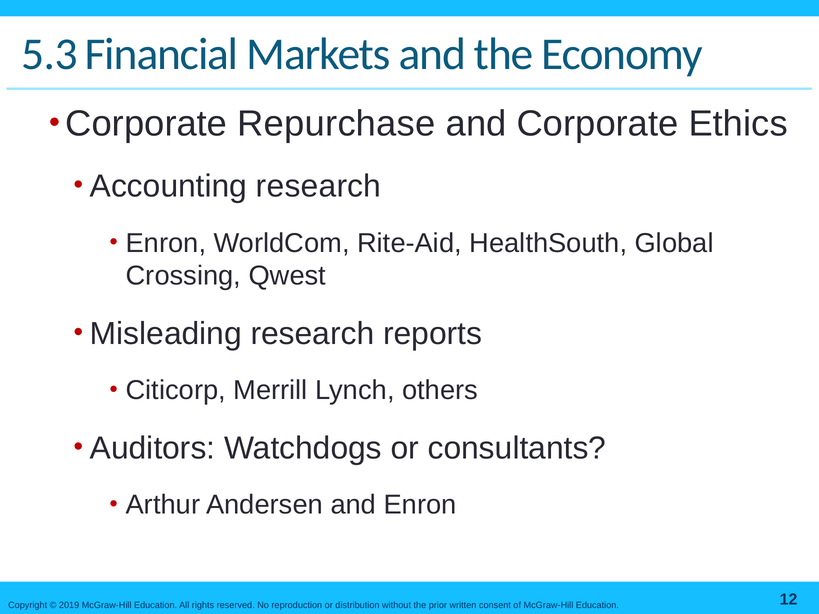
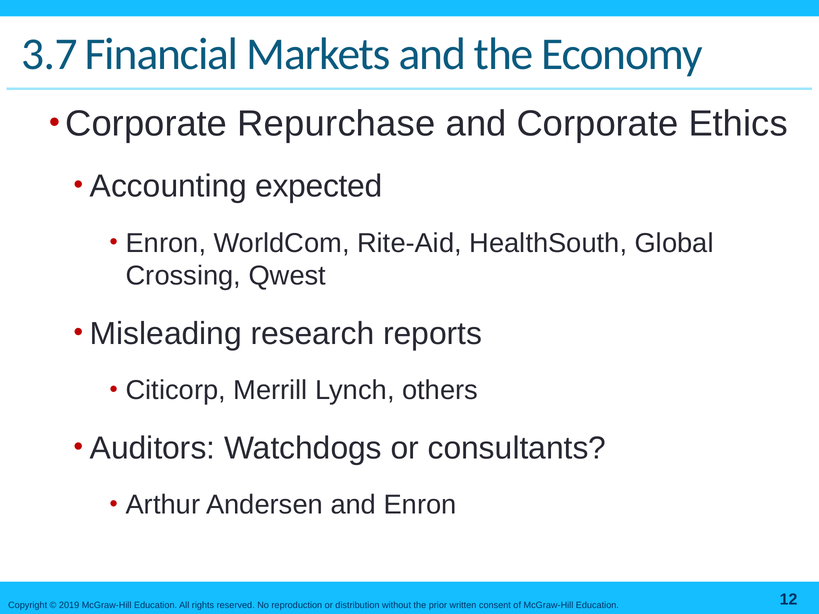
5.3: 5.3 -> 3.7
Accounting research: research -> expected
